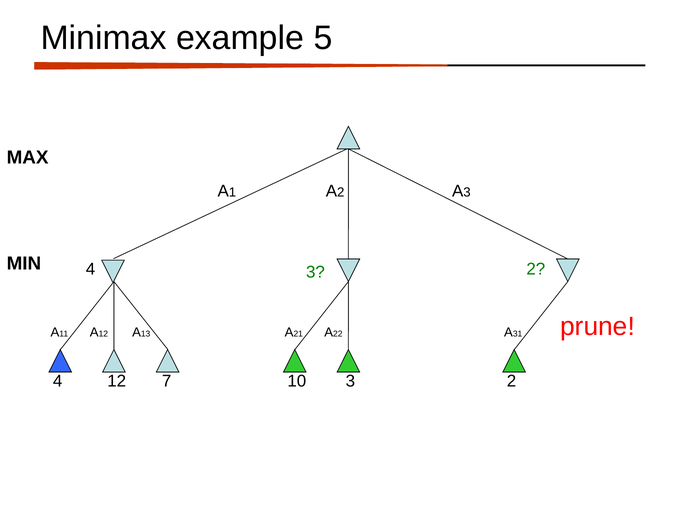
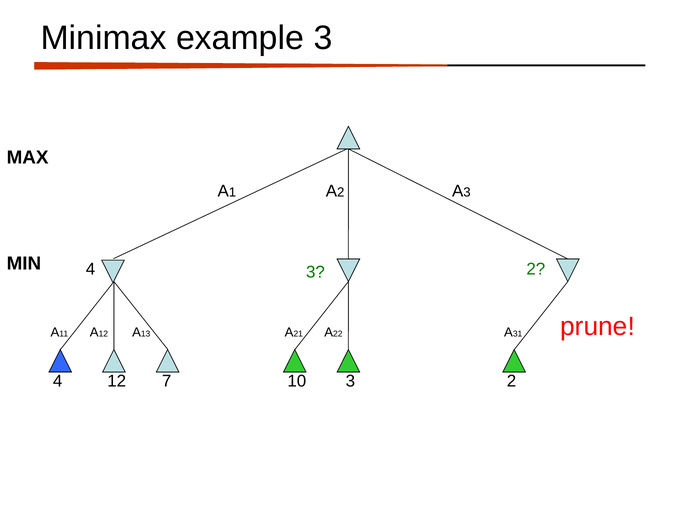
example 5: 5 -> 3
